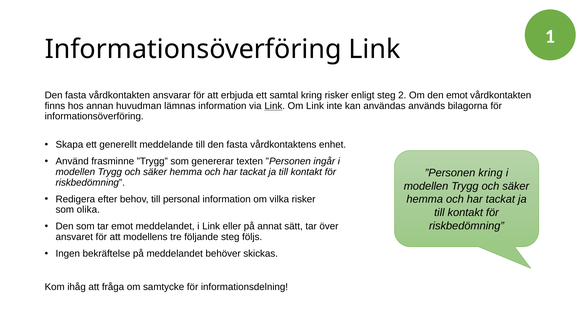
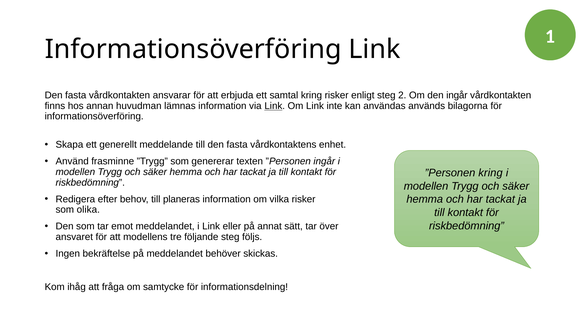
den emot: emot -> ingår
personal: personal -> planeras
